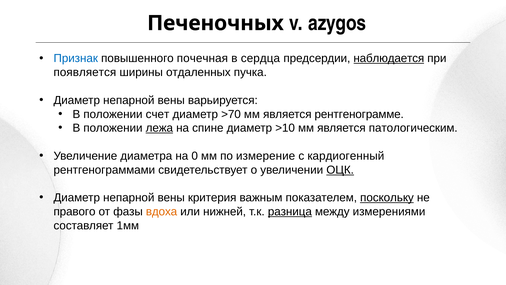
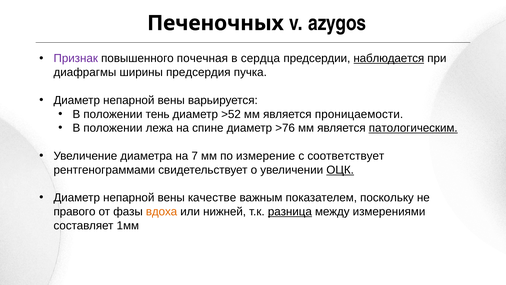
Признак colour: blue -> purple
появляется: появляется -> диафрагмы
отдаленных: отдаленных -> предсердия
счет: счет -> тень
>70: >70 -> >52
рентгенограмме: рентгенограмме -> проницаемости
лежа underline: present -> none
>10: >10 -> >76
патологическим underline: none -> present
0: 0 -> 7
кардиогенный: кардиогенный -> соответствует
критерия: критерия -> качестве
поскольку underline: present -> none
